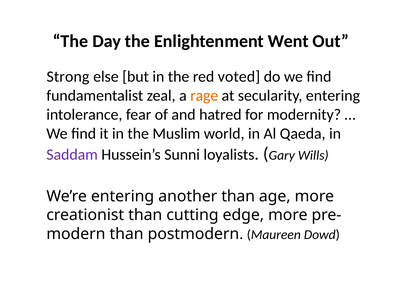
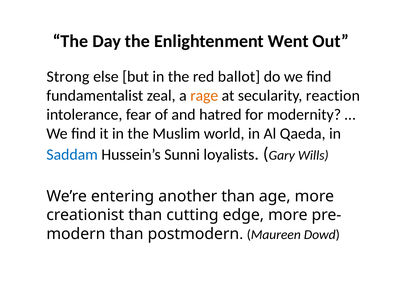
voted: voted -> ballot
secularity entering: entering -> reaction
Saddam colour: purple -> blue
